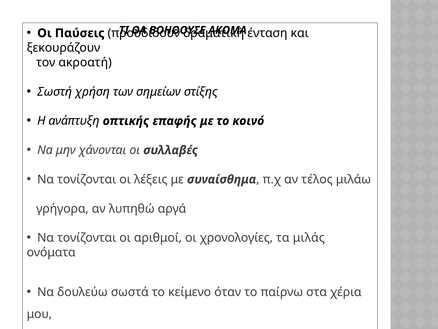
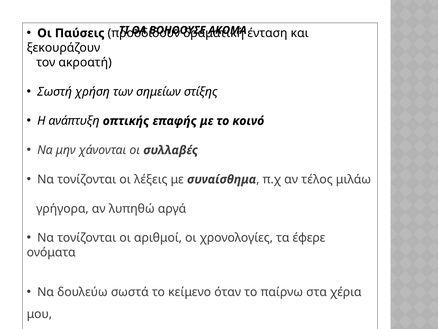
μιλάς: μιλάς -> έφερε
